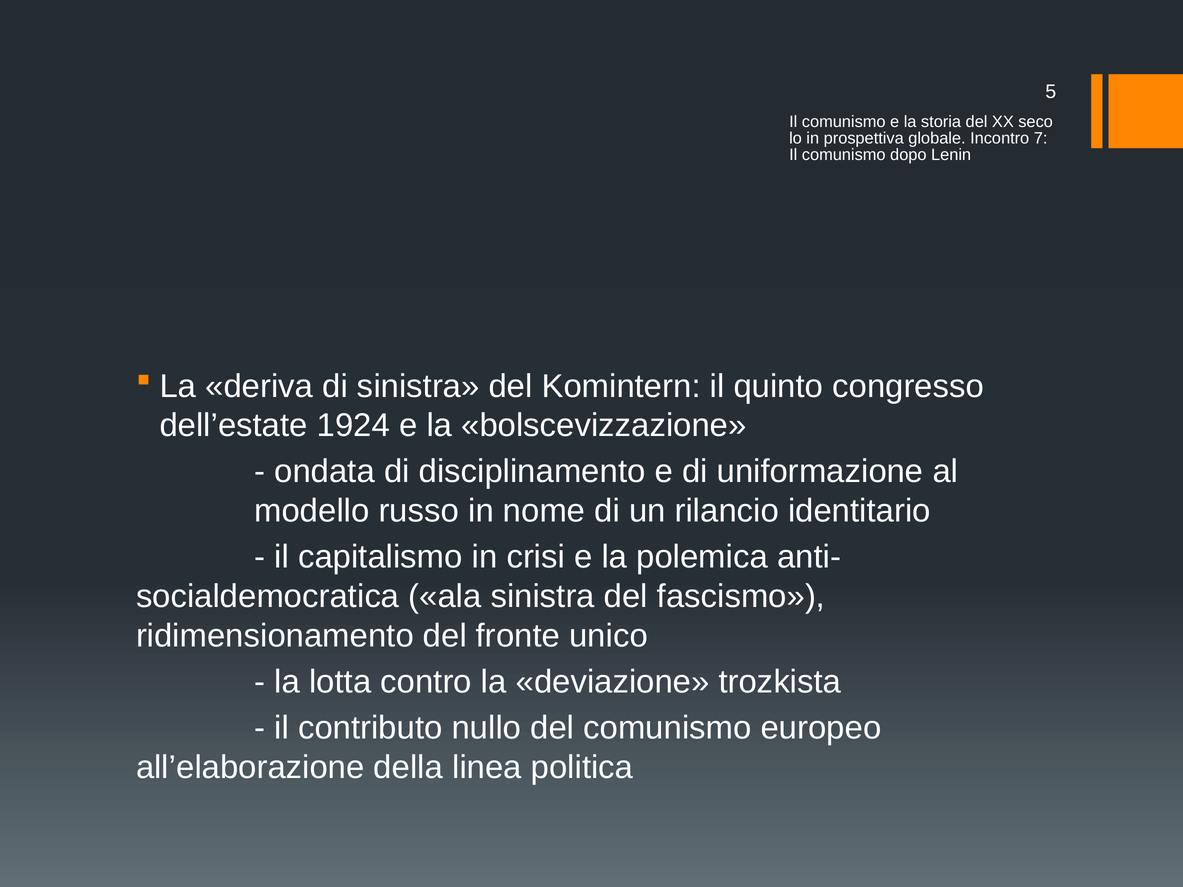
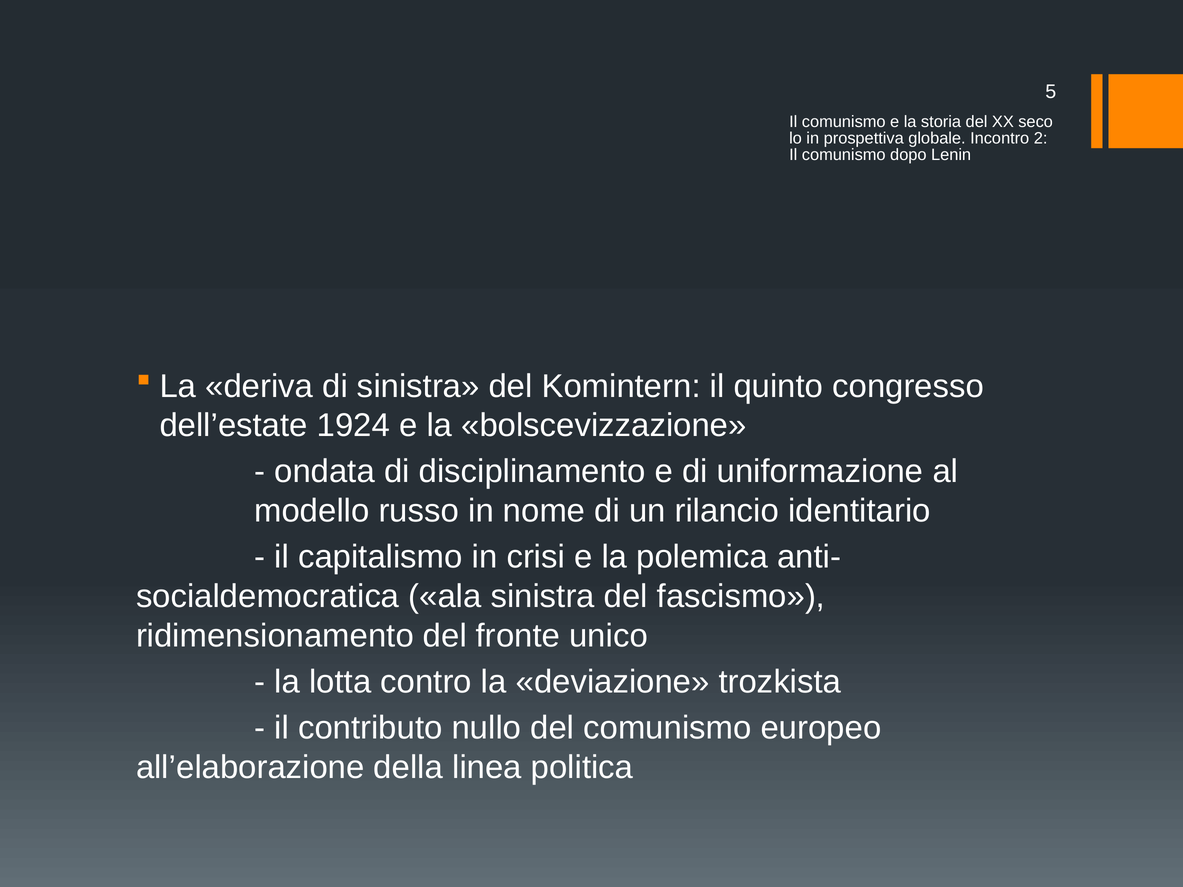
7: 7 -> 2
